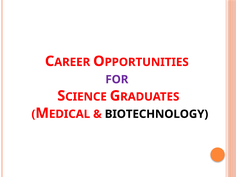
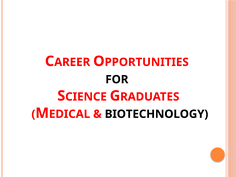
FOR colour: purple -> black
